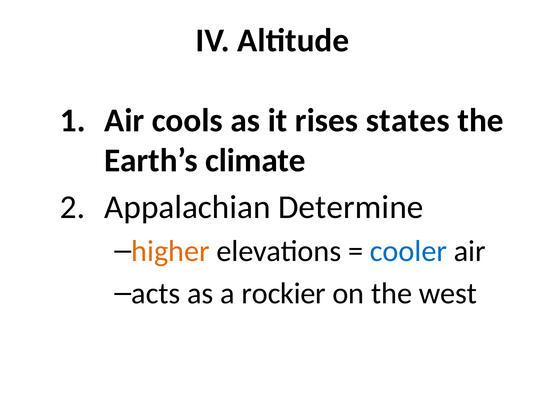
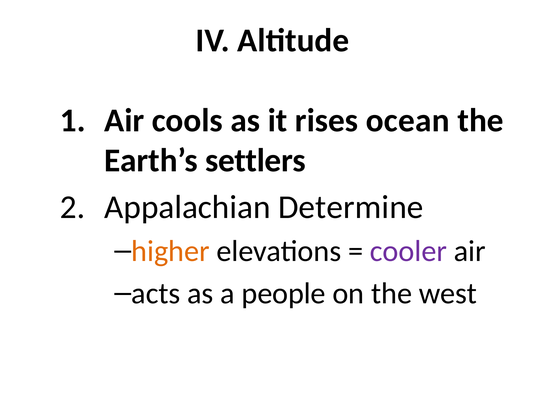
states: states -> ocean
climate: climate -> settlers
cooler colour: blue -> purple
rockier: rockier -> people
